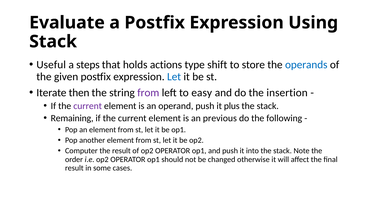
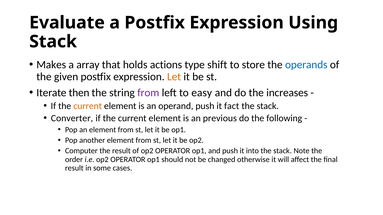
Useful: Useful -> Makes
steps: steps -> array
Let at (174, 77) colour: blue -> orange
insertion: insertion -> increases
current at (88, 106) colour: purple -> orange
plus: plus -> fact
Remaining: Remaining -> Converter
